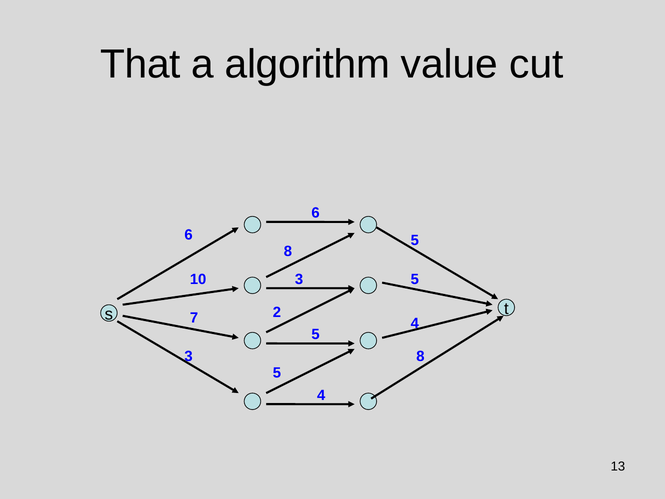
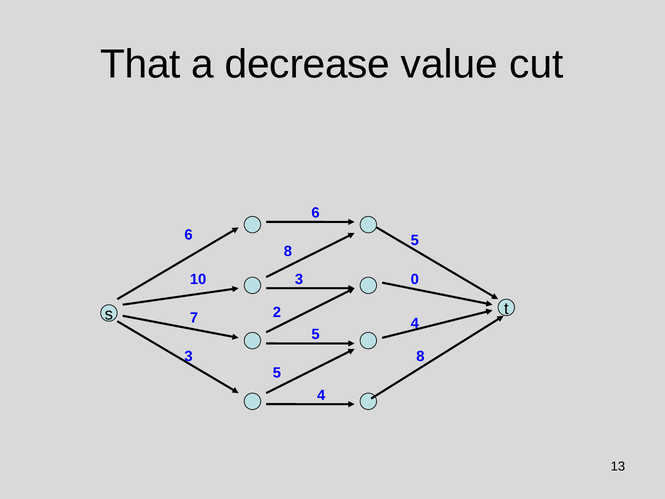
algorithm: algorithm -> decrease
5 at (415, 279): 5 -> 0
